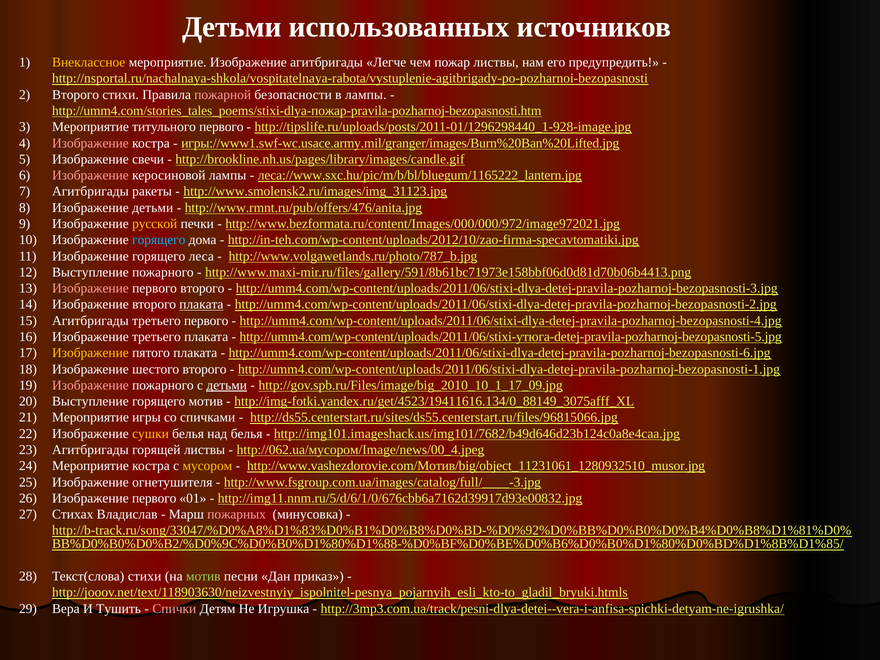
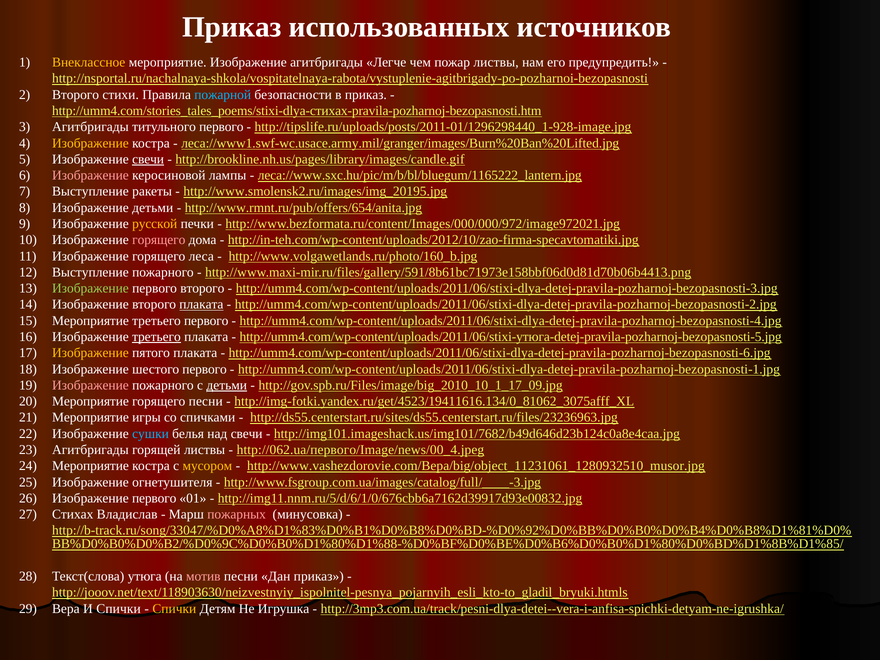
Детьми at (232, 27): Детьми -> Приказ
пожарной colour: pink -> light blue
в лампы: лампы -> приказ
http://umm4.com/stories_tales_poems/stixi-dlya-пожар-pravila-pozharnoj-bezopasnosti.htm: http://umm4.com/stories_tales_poems/stixi-dlya-пожар-pravila-pozharnoj-bezopasnosti.htm -> http://umm4.com/stories_tales_poems/stixi-dlya-стихах-pravila-pozharnoj-bezopasnosti.htm
Мероприятие at (90, 127): Мероприятие -> Агитбригады
Изображение at (90, 143) colour: pink -> yellow
игры://www1.swf-wc.usace.army.mil/granger/images/Burn%20Ban%20Lifted.jpg: игры://www1.swf-wc.usace.army.mil/granger/images/Burn%20Ban%20Lifted.jpg -> леса://www1.swf-wc.usace.army.mil/granger/images/Burn%20Ban%20Lifted.jpg
свечи at (148, 159) underline: none -> present
Агитбригады at (90, 192): Агитбригады -> Выступление
http://www.smolensk2.ru/images/img_31123.jpg: http://www.smolensk2.ru/images/img_31123.jpg -> http://www.smolensk2.ru/images/img_20195.jpg
http://www.rmnt.ru/pub/offers/476/anita.jpg: http://www.rmnt.ru/pub/offers/476/anita.jpg -> http://www.rmnt.ru/pub/offers/654/anita.jpg
горящего at (159, 240) colour: light blue -> pink
http://www.volgawetlands.ru/photo/787_b.jpg: http://www.volgawetlands.ru/photo/787_b.jpg -> http://www.volgawetlands.ru/photo/160_b.jpg
Изображение at (90, 288) colour: pink -> light green
Агитбригады at (90, 321): Агитбригады -> Мероприятие
третьего at (156, 337) underline: none -> present
шестого второго: второго -> первого
Выступление at (90, 401): Выступление -> Мероприятие
горящего мотив: мотив -> песни
http://img-fotki.yandex.ru/get/4523/19411616.134/0_88149_3075afff_XL: http://img-fotki.yandex.ru/get/4523/19411616.134/0_88149_3075afff_XL -> http://img-fotki.yandex.ru/get/4523/19411616.134/0_81062_3075afff_XL
http://ds55.centerstart.ru/sites/ds55.centerstart.ru/files/96815066.jpg: http://ds55.centerstart.ru/sites/ds55.centerstart.ru/files/96815066.jpg -> http://ds55.centerstart.ru/sites/ds55.centerstart.ru/files/23236963.jpg
сушки colour: yellow -> light blue
над белья: белья -> свечи
http://062.ua/мусором/Image/news/00_4.jpeg: http://062.ua/мусором/Image/news/00_4.jpeg -> http://062.ua/первого/Image/news/00_4.jpeg
http://www.vashezdorovie.com/Мотив/big/object_11231061_1280932510_musor.jpg: http://www.vashezdorovie.com/Мотив/big/object_11231061_1280932510_musor.jpg -> http://www.vashezdorovie.com/Вера/big/object_11231061_1280932510_musor.jpg
Текст(слова стихи: стихи -> утюга
мотив at (203, 576) colour: light green -> pink
И Тушить: Тушить -> Спички
Спички at (174, 609) colour: pink -> yellow
